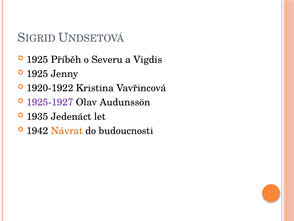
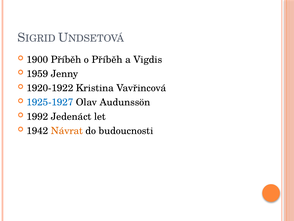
1925 at (37, 59): 1925 -> 1900
o Severu: Severu -> Příběh
1925 at (37, 74): 1925 -> 1959
1925-1927 colour: purple -> blue
1935: 1935 -> 1992
